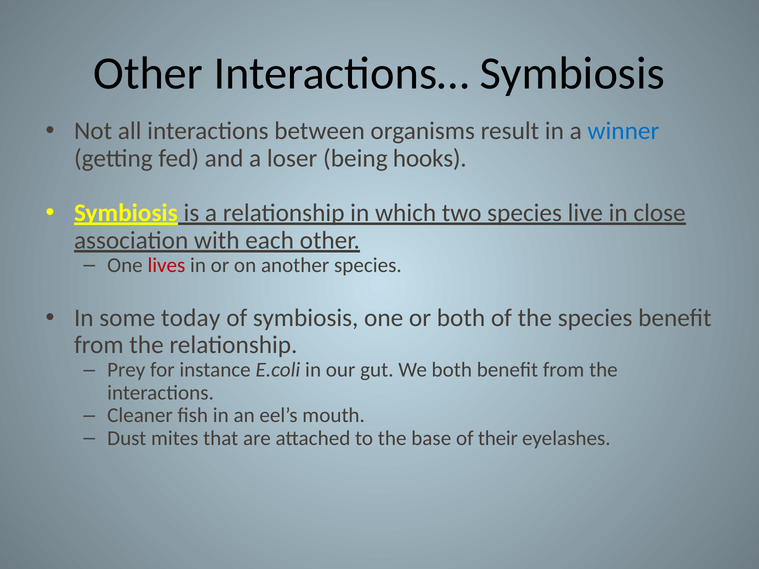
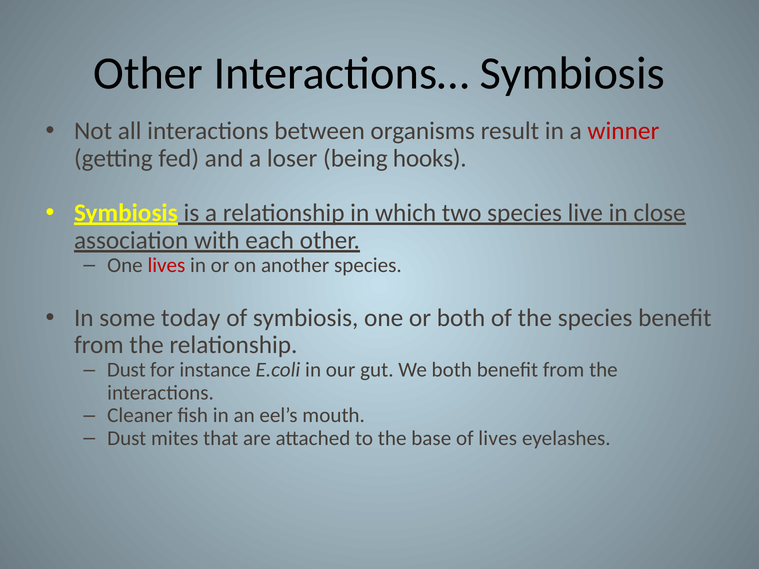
winner colour: blue -> red
Prey at (126, 370): Prey -> Dust
of their: their -> lives
